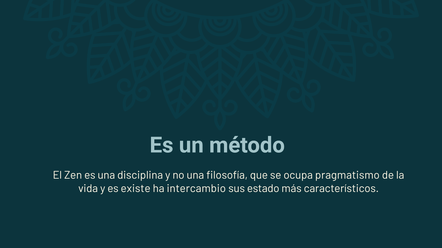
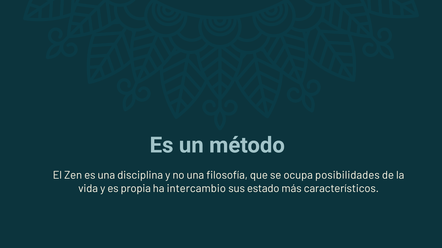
pragmatismo: pragmatismo -> posibilidades
existe: existe -> propia
